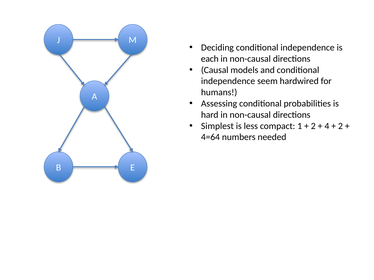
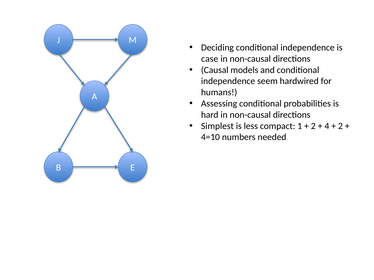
each: each -> case
4=64: 4=64 -> 4=10
